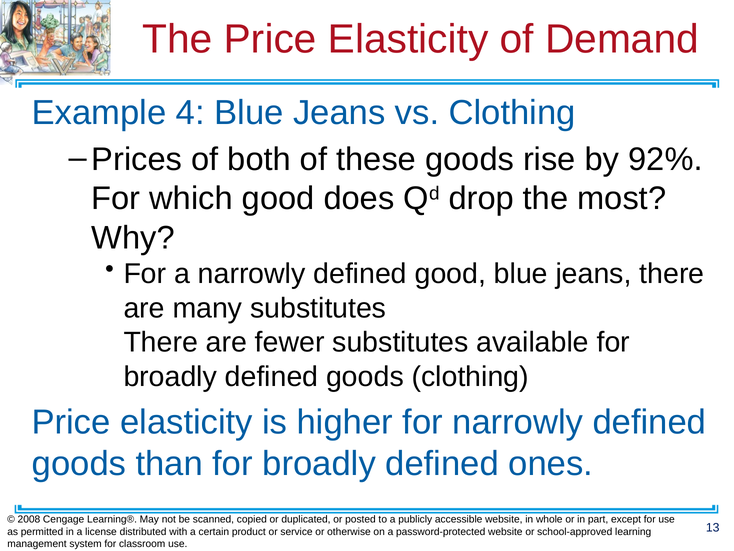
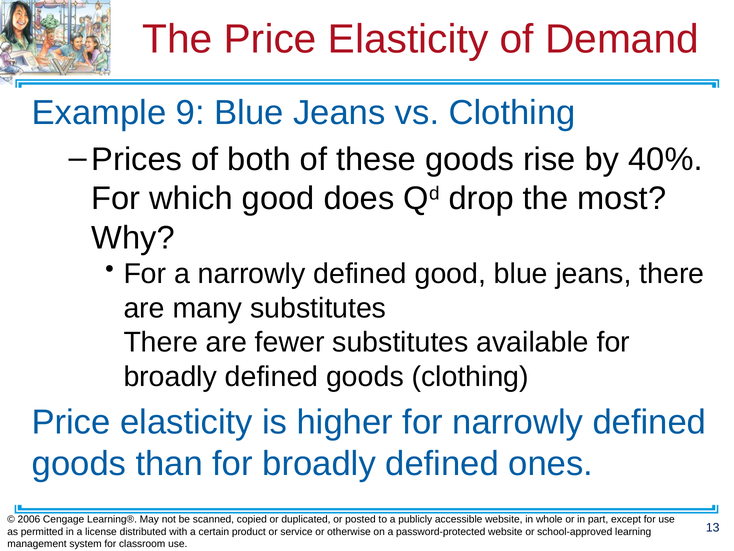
4: 4 -> 9
92%: 92% -> 40%
2008: 2008 -> 2006
